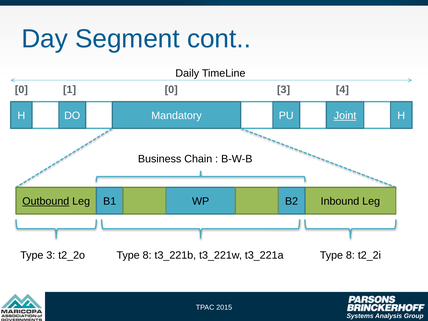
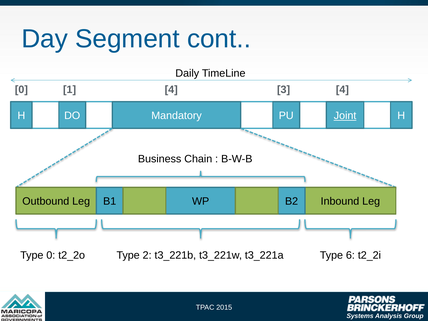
1 0: 0 -> 4
Outbound underline: present -> none
Type 3: 3 -> 0
8 at (147, 255): 8 -> 2
t2_2o Type 8: 8 -> 6
